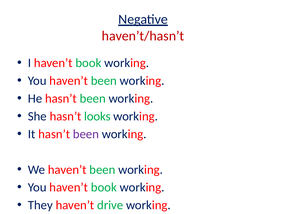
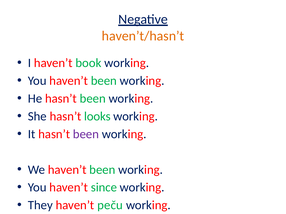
haven’t/hasn’t colour: red -> orange
You haven’t book: book -> since
drive: drive -> peču
